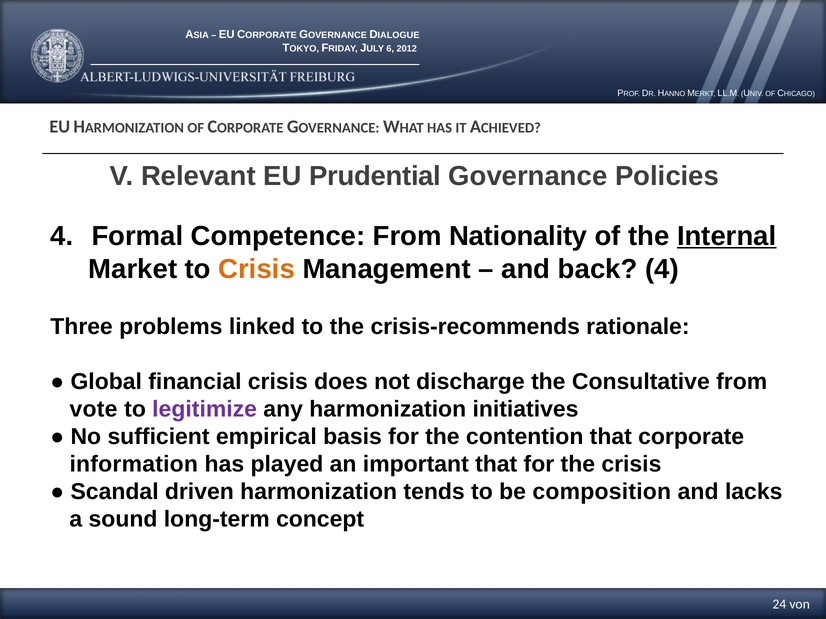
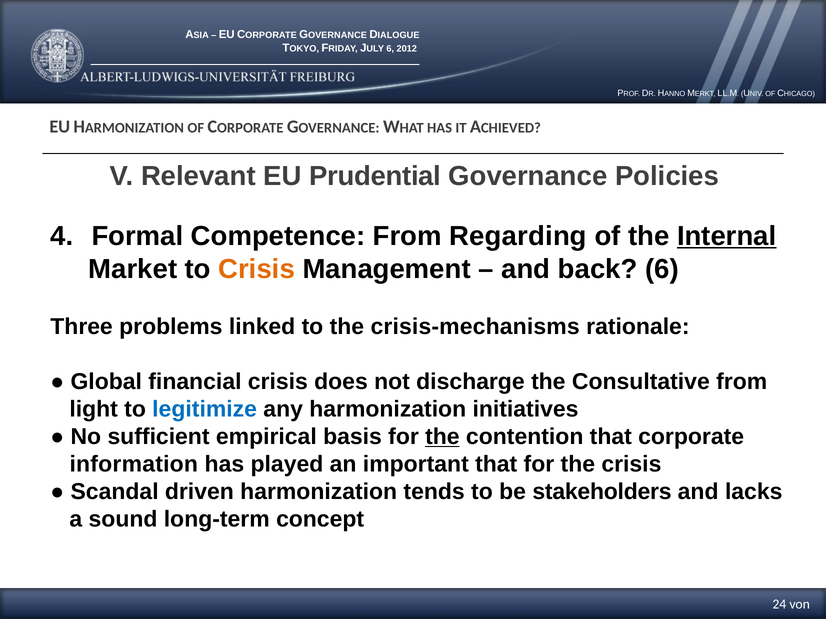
Nationality: Nationality -> Regarding
back 4: 4 -> 6
crisis-recommends: crisis-recommends -> crisis-mechanisms
vote: vote -> light
legitimize colour: purple -> blue
the at (442, 437) underline: none -> present
composition: composition -> stakeholders
